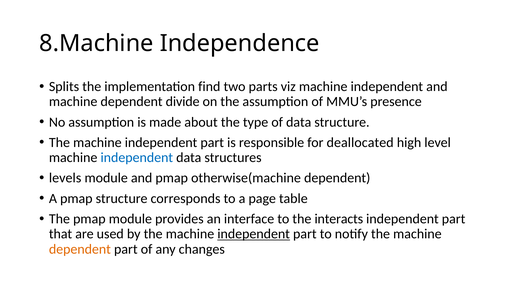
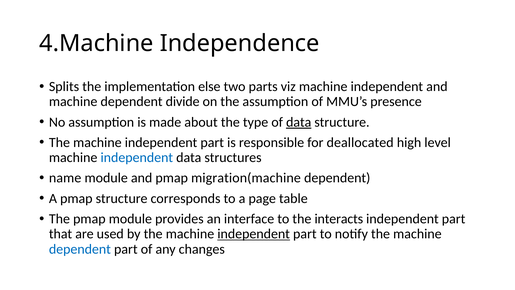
8.Machine: 8.Machine -> 4.Machine
find: find -> else
data at (299, 122) underline: none -> present
levels: levels -> name
otherwise(machine: otherwise(machine -> migration(machine
dependent at (80, 249) colour: orange -> blue
